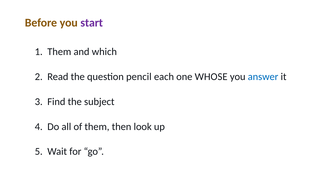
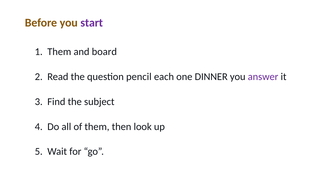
which: which -> board
WHOSE: WHOSE -> DINNER
answer colour: blue -> purple
